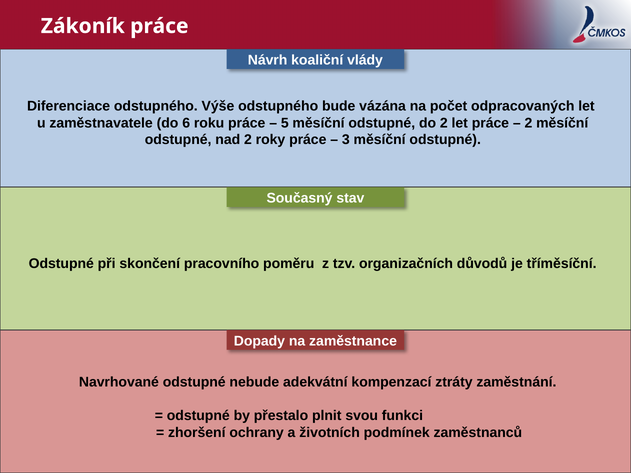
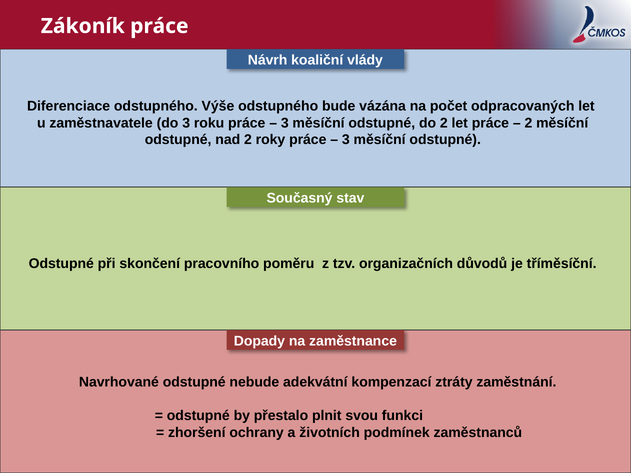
do 6: 6 -> 3
5 at (285, 123): 5 -> 3
